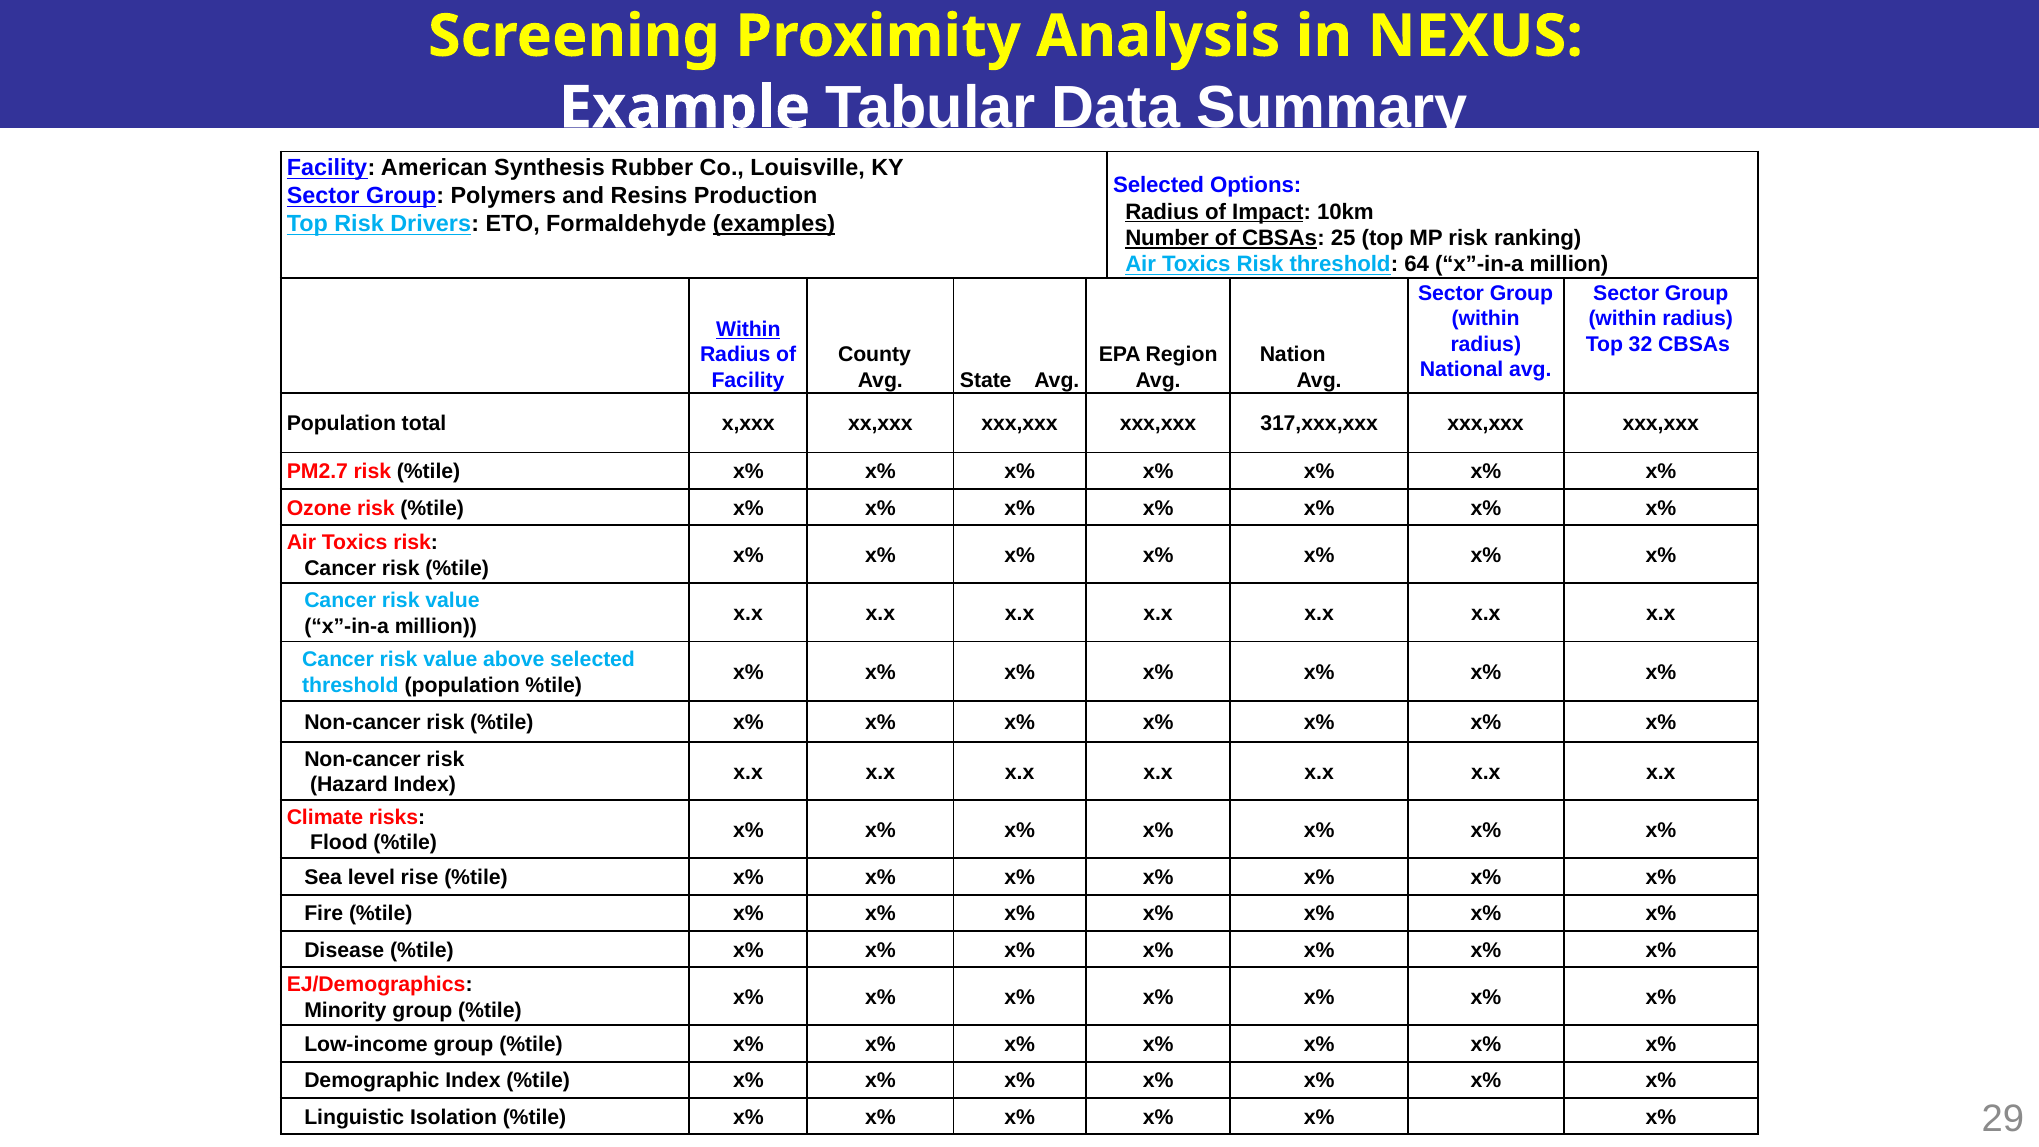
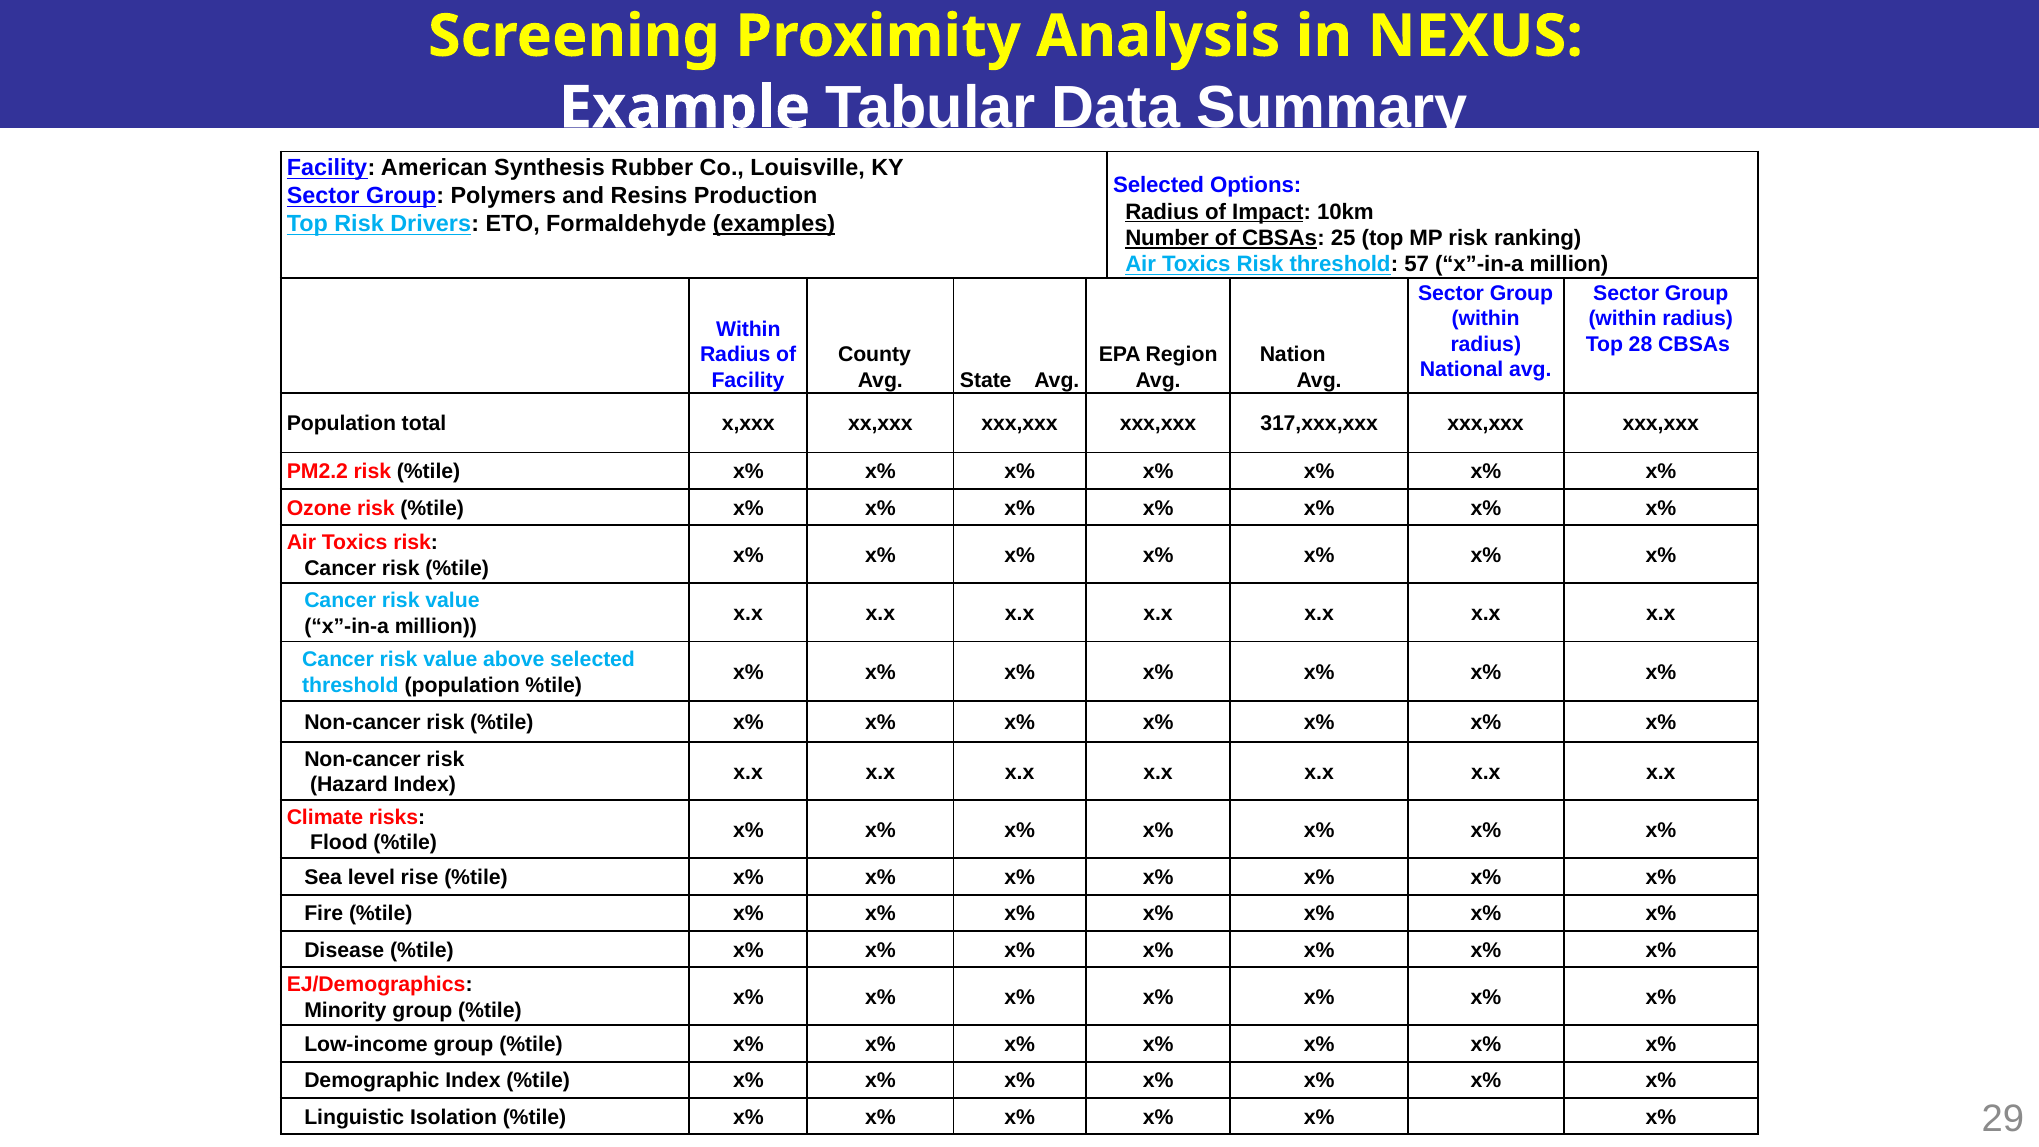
64: 64 -> 57
Within at (748, 329) underline: present -> none
32: 32 -> 28
PM2.7: PM2.7 -> PM2.2
